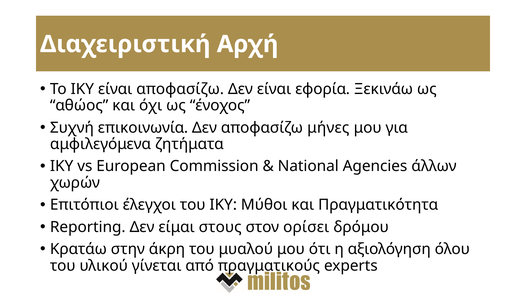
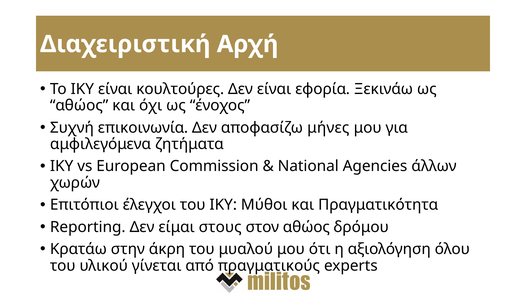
είναι αποφασίζω: αποφασίζω -> κουλτούρες
στον ορίσει: ορίσει -> αθώος
